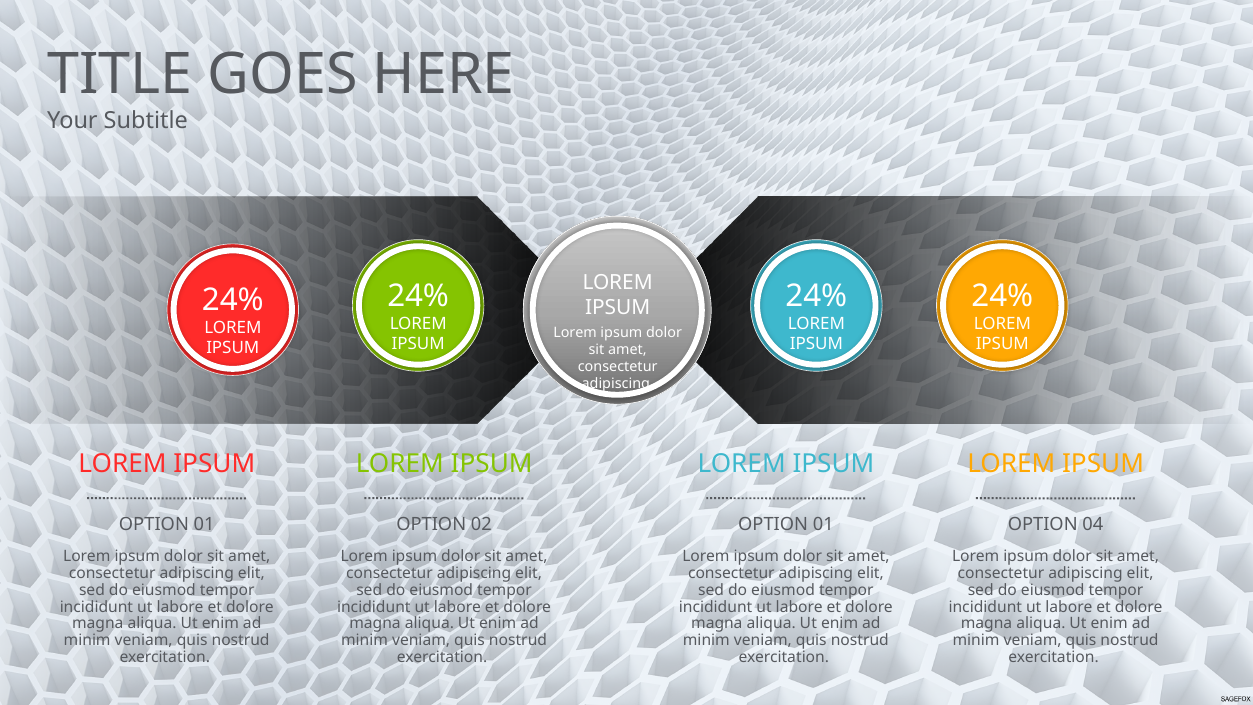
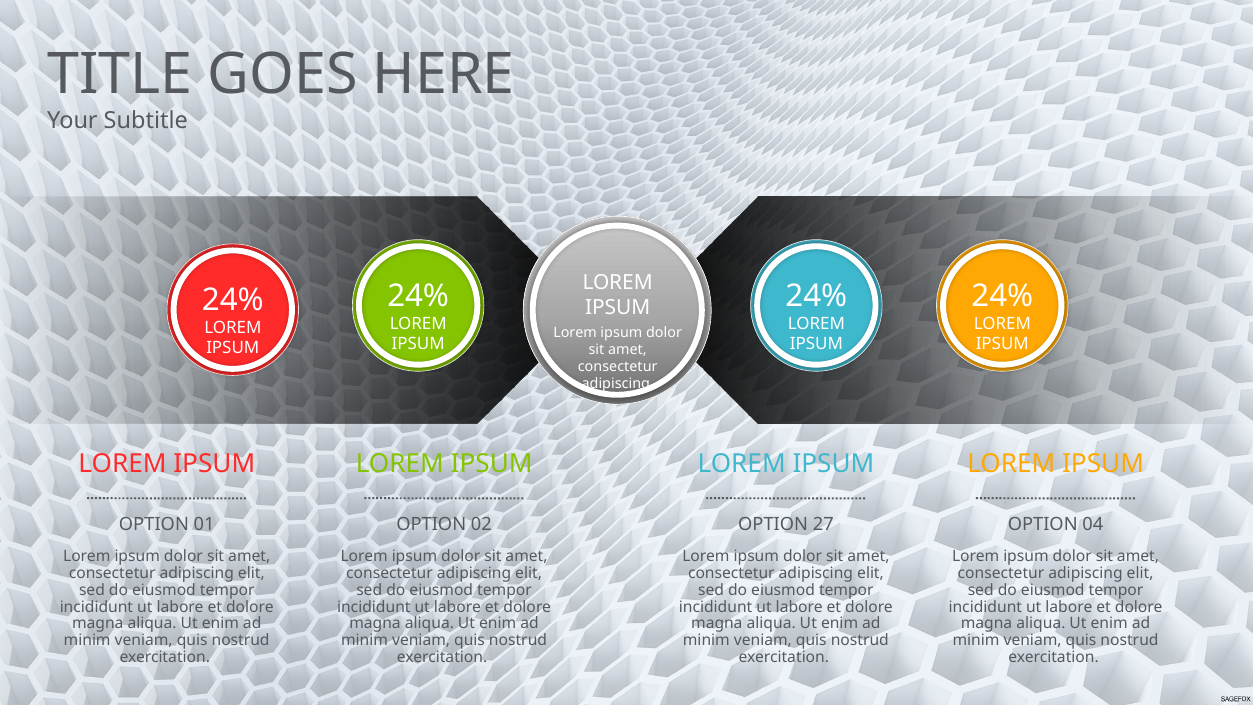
01 at (823, 525): 01 -> 27
